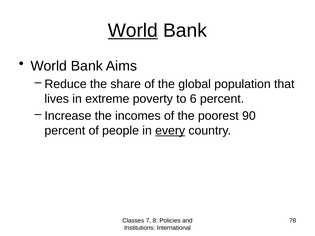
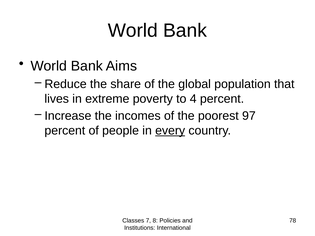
World at (133, 30) underline: present -> none
6: 6 -> 4
90: 90 -> 97
